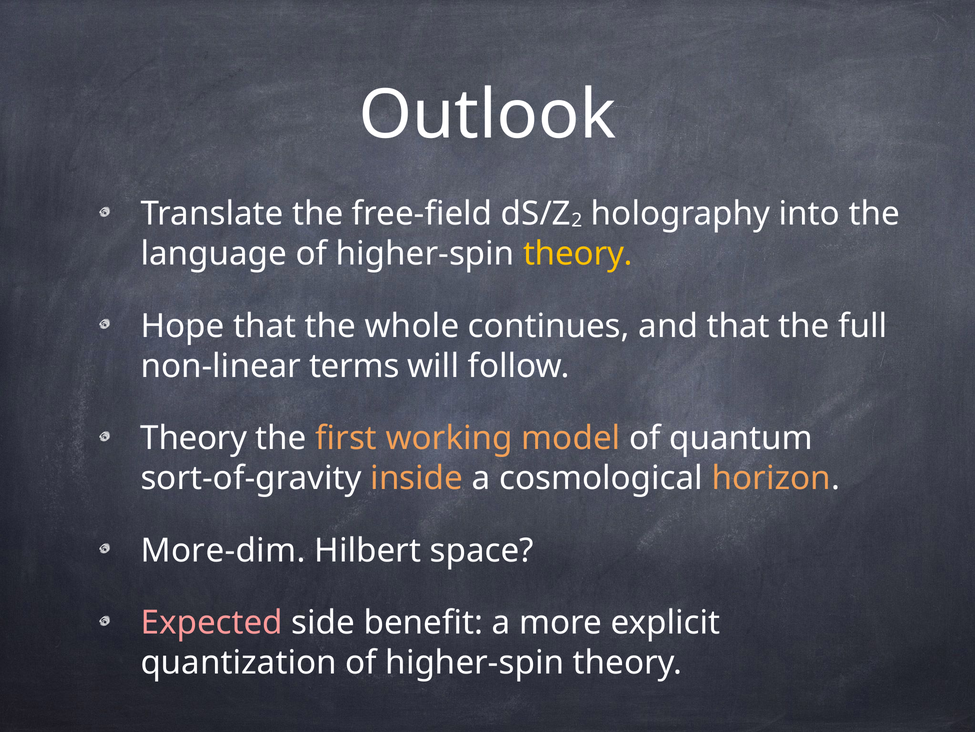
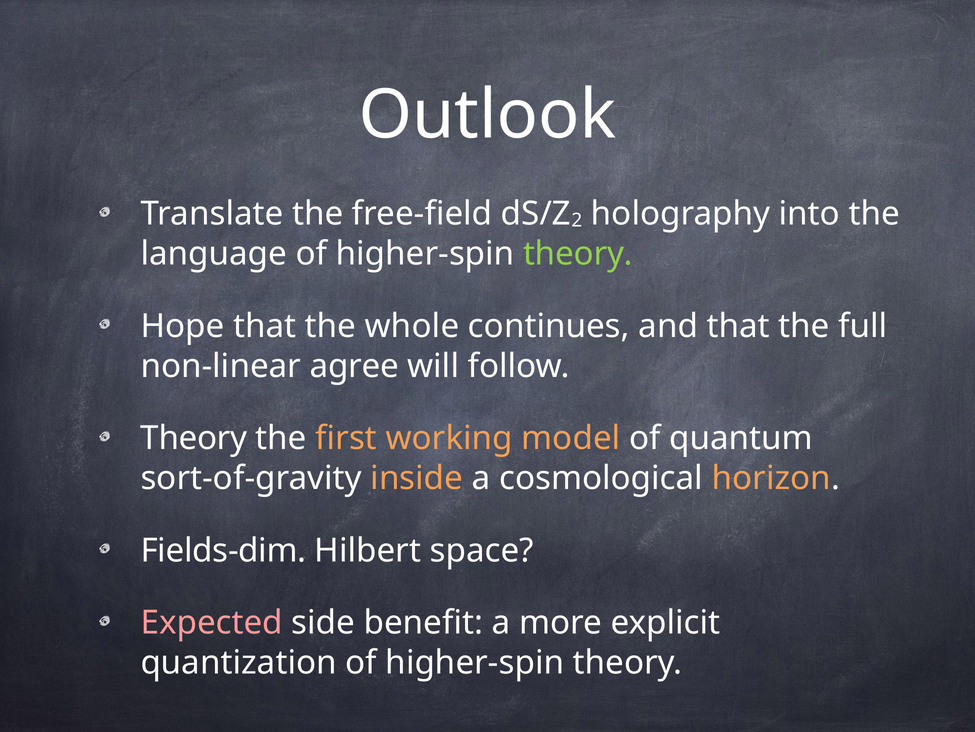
theory at (578, 254) colour: yellow -> light green
terms: terms -> agree
More-dim: More-dim -> Fields-dim
